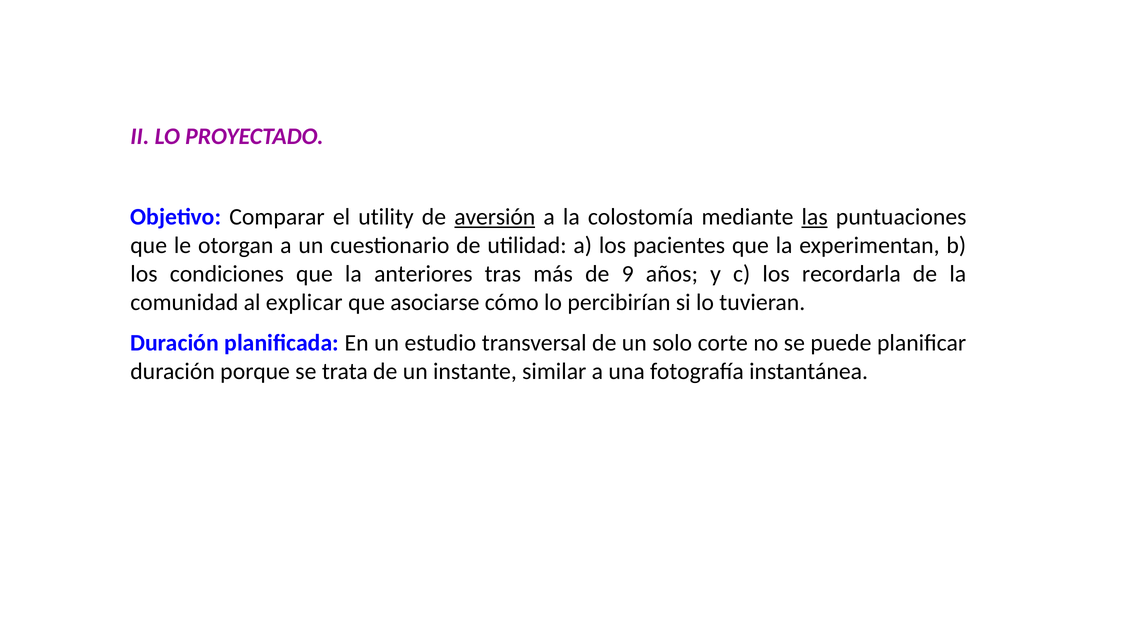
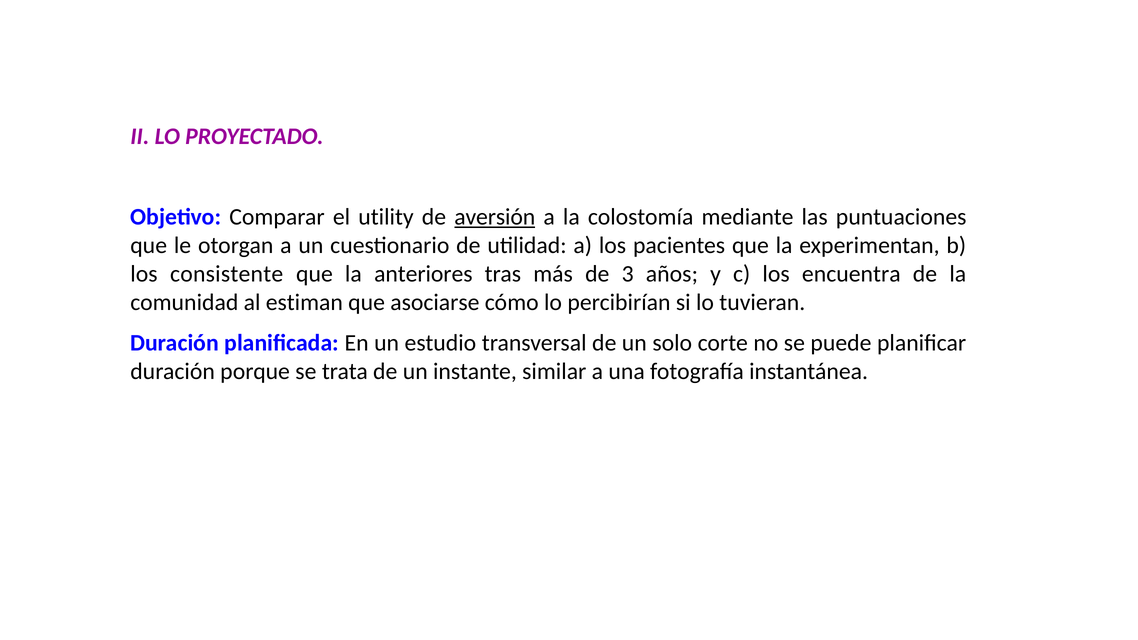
las underline: present -> none
condiciones: condiciones -> consistente
9: 9 -> 3
recordarla: recordarla -> encuentra
explicar: explicar -> estiman
